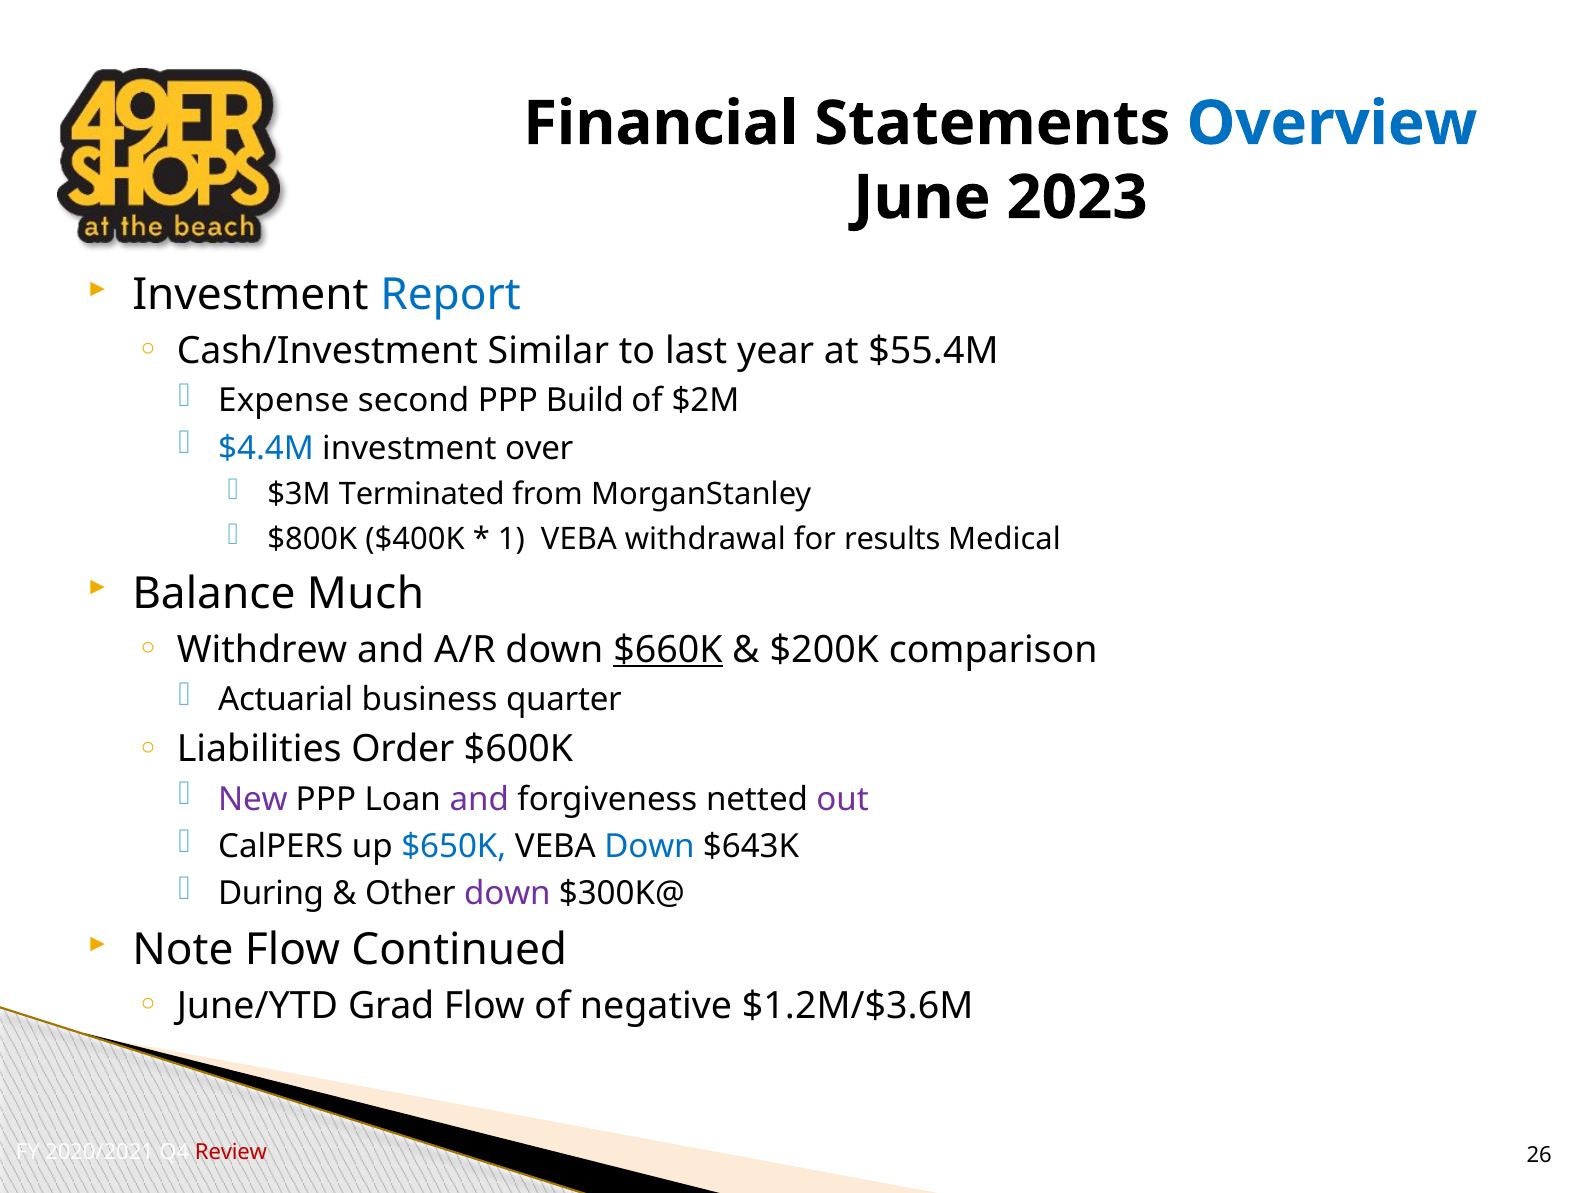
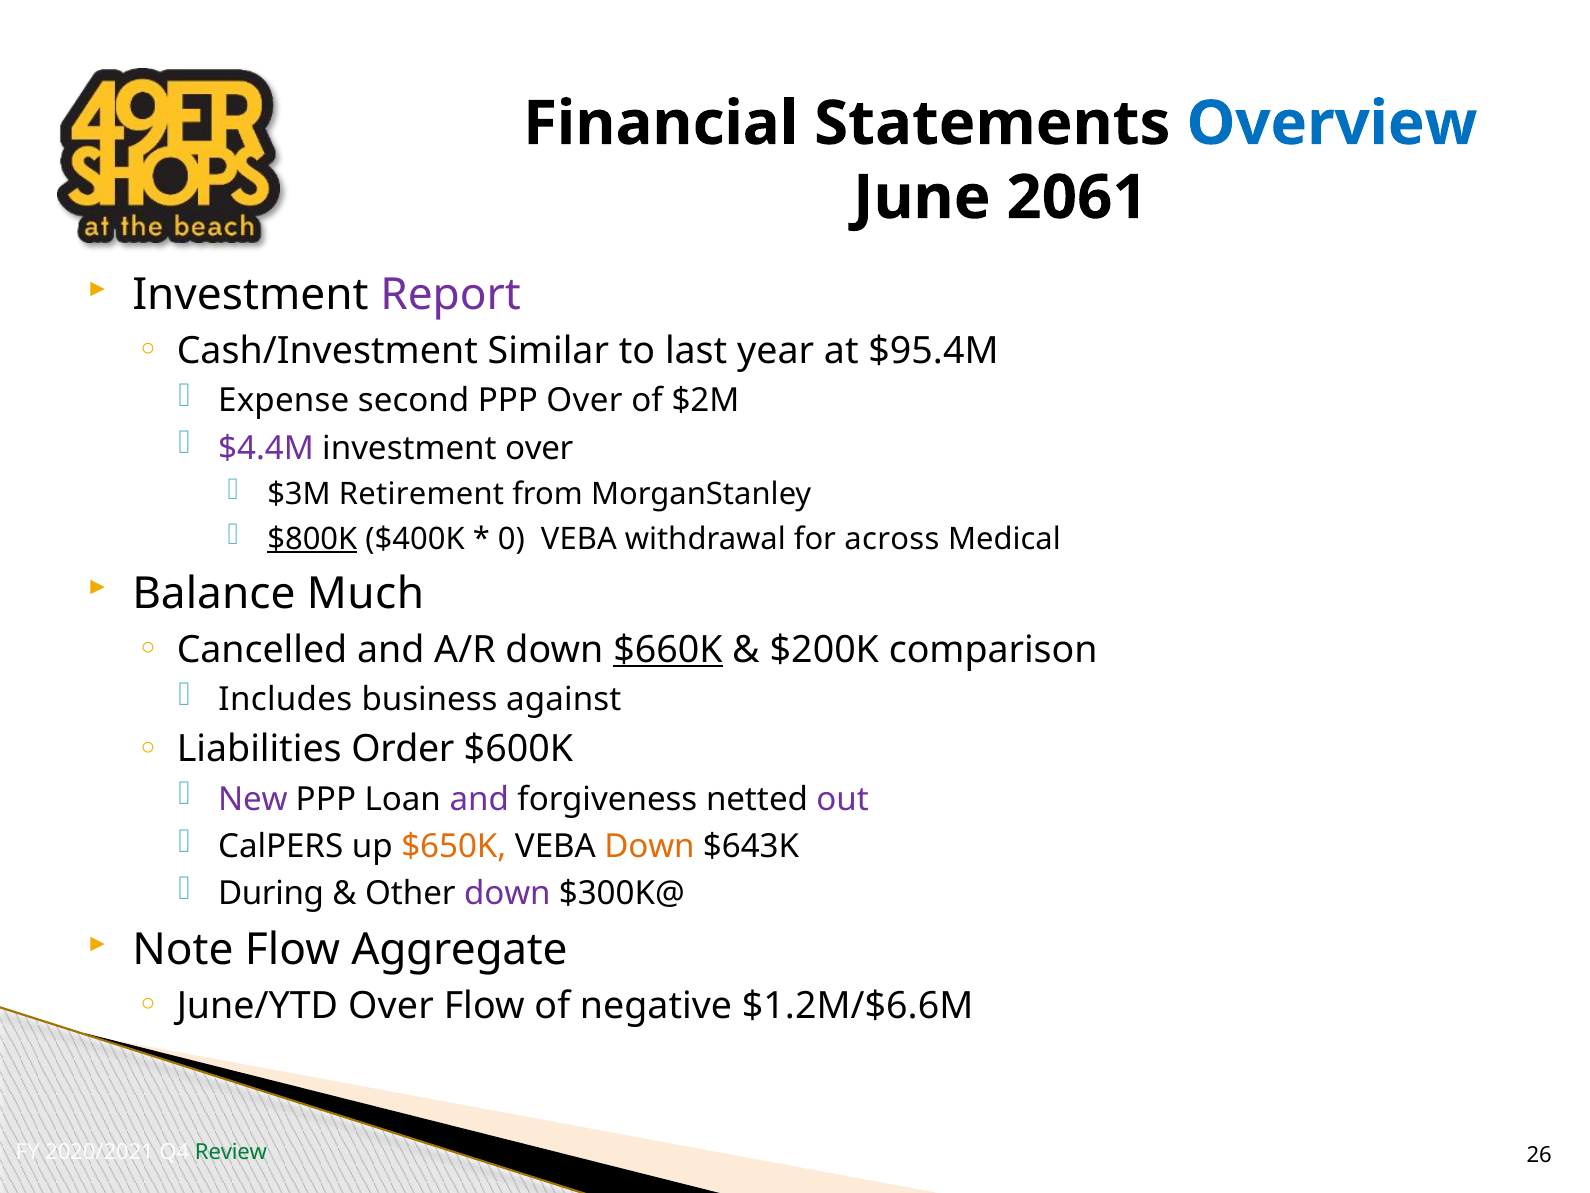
2023: 2023 -> 2061
Report colour: blue -> purple
$55.4M: $55.4M -> $95.4M
PPP Build: Build -> Over
$4.4M colour: blue -> purple
Terminated: Terminated -> Retirement
$800K underline: none -> present
1: 1 -> 0
results: results -> across
Withdrew: Withdrew -> Cancelled
Actuarial: Actuarial -> Includes
quarter: quarter -> against
$650K colour: blue -> orange
Down at (650, 846) colour: blue -> orange
Continued: Continued -> Aggregate
June/YTD Grad: Grad -> Over
$1.2M/$3.6M: $1.2M/$3.6M -> $1.2M/$6.6M
Review colour: red -> green
